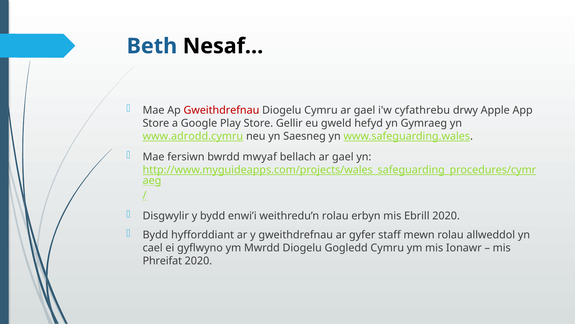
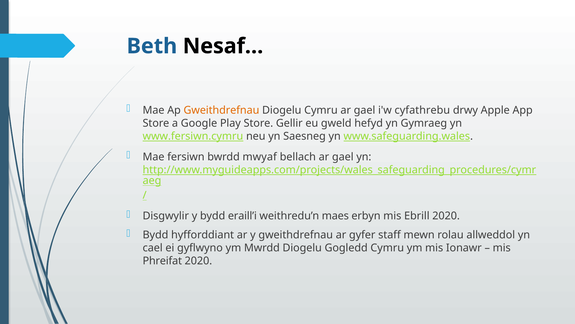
Gweithdrefnau at (221, 110) colour: red -> orange
www.adrodd.cymru: www.adrodd.cymru -> www.fersiwn.cymru
enwi’i: enwi’i -> eraill’i
weithredu’n rolau: rolau -> maes
